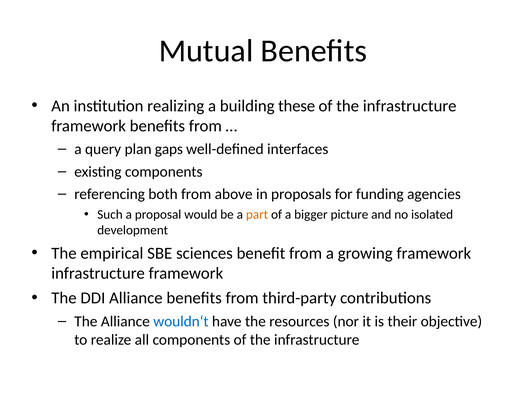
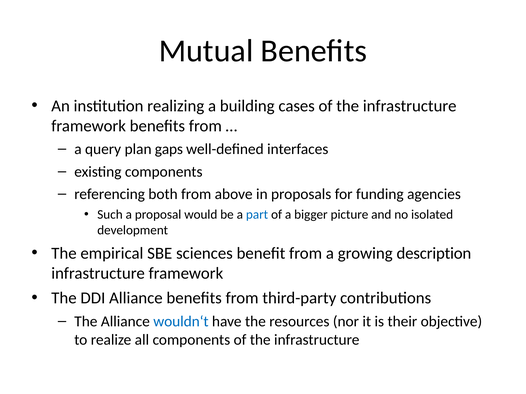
these: these -> cases
part colour: orange -> blue
growing framework: framework -> description
